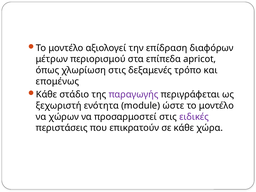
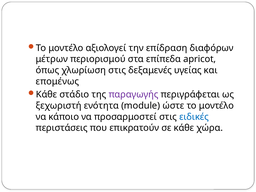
τρόπο: τρόπο -> υγείας
χώρων: χώρων -> κάποιο
ειδικές colour: purple -> blue
